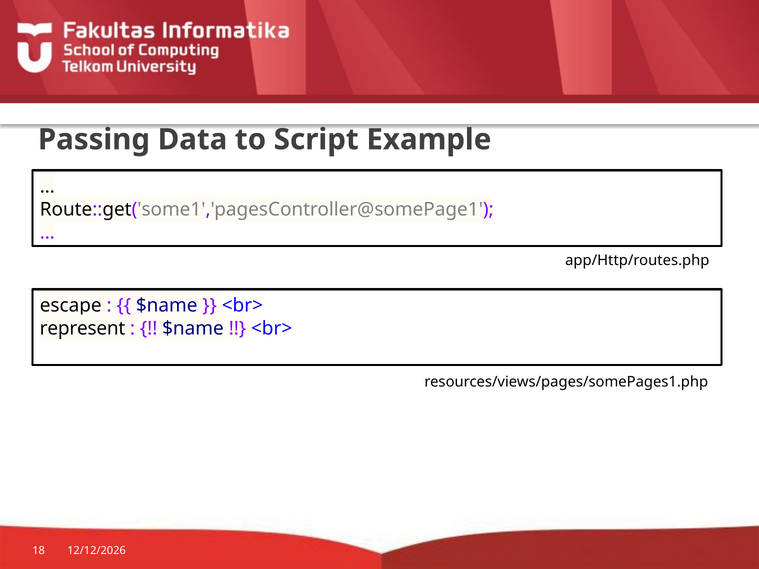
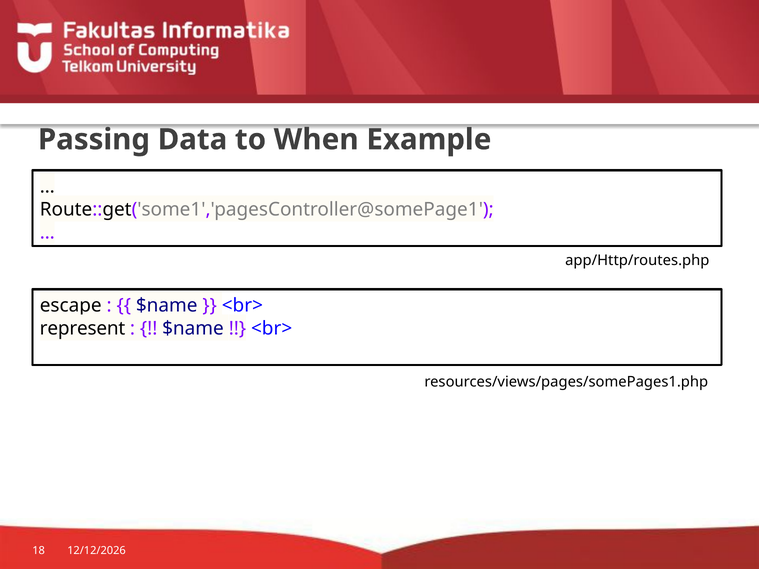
Script: Script -> When
